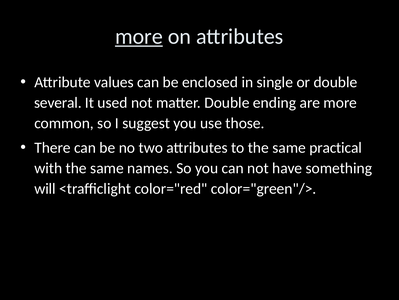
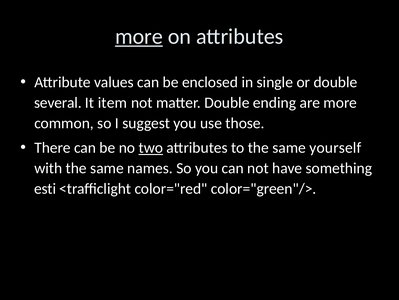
used: used -> item
two underline: none -> present
practical: practical -> yourself
will: will -> esti
